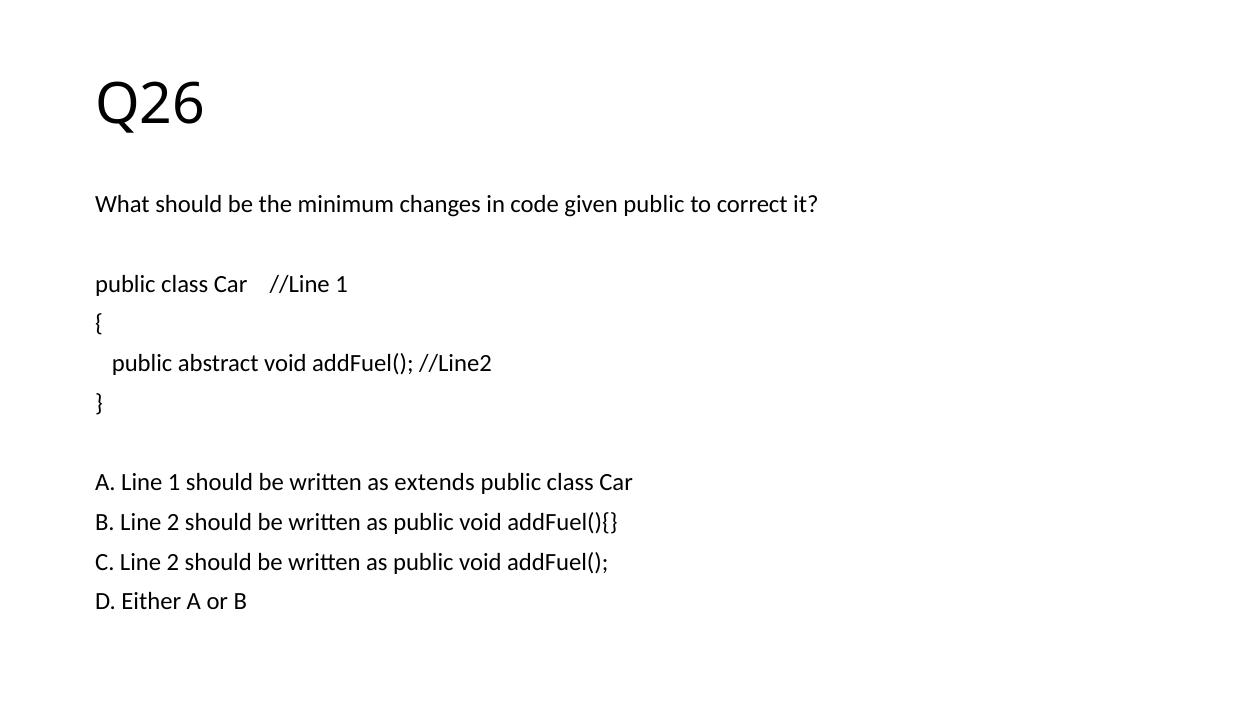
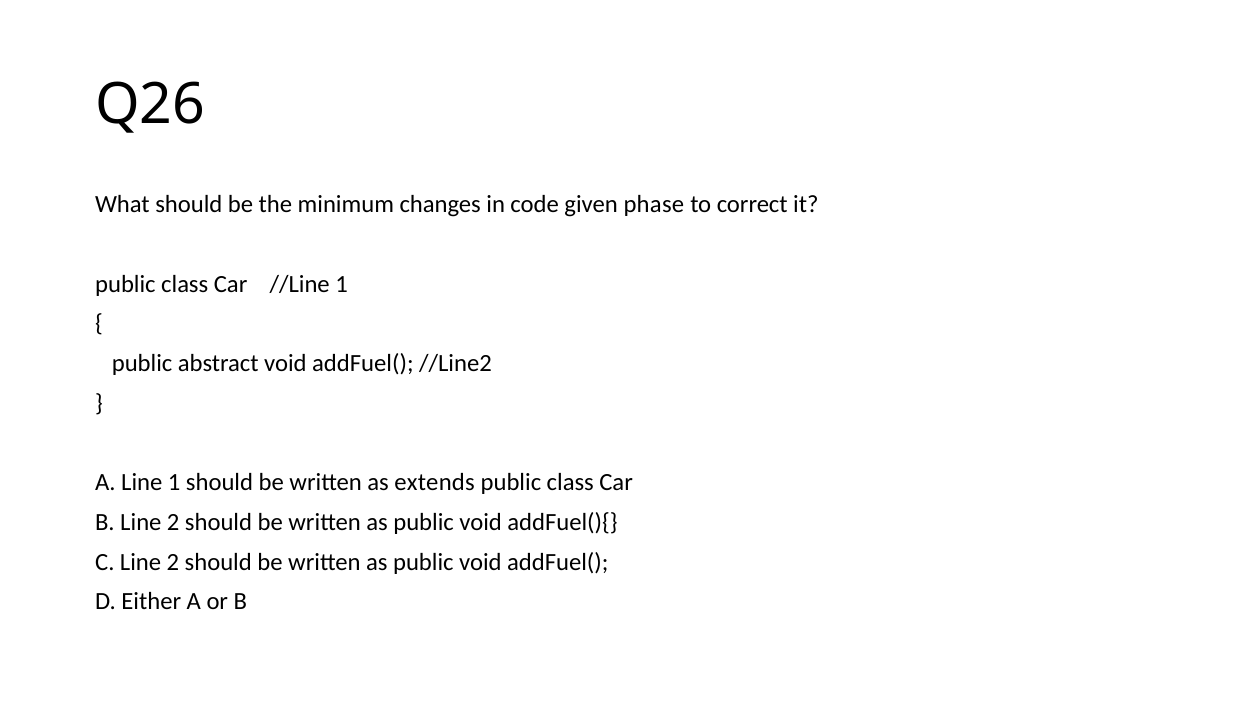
given public: public -> phase
